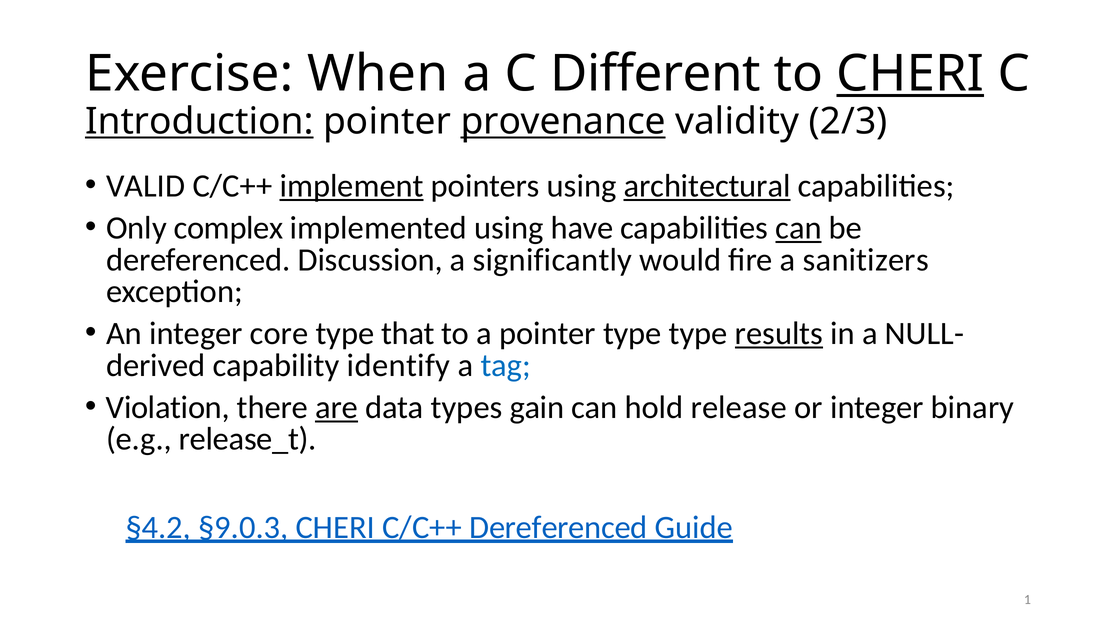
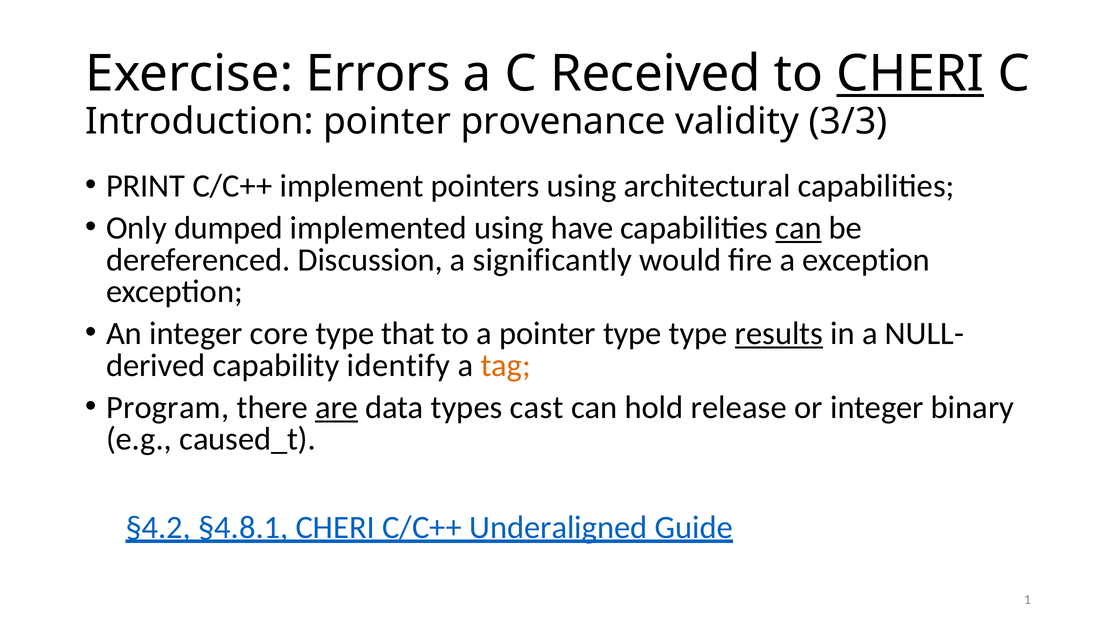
When: When -> Errors
Different: Different -> Received
Introduction underline: present -> none
provenance underline: present -> none
2/3: 2/3 -> 3/3
VALID: VALID -> PRINT
implement underline: present -> none
architectural underline: present -> none
complex: complex -> dumped
a sanitizers: sanitizers -> exception
tag colour: blue -> orange
Violation: Violation -> Program
gain: gain -> cast
release_t: release_t -> caused_t
§9.0.3: §9.0.3 -> §4.8.1
C/C++ Dereferenced: Dereferenced -> Underaligned
